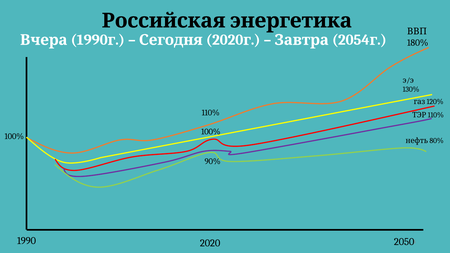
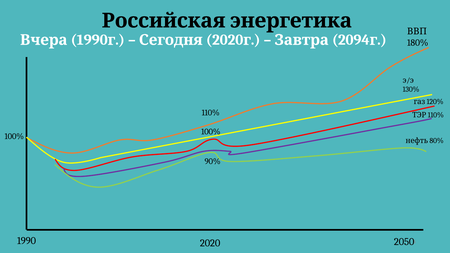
2054: 2054 -> 2094
